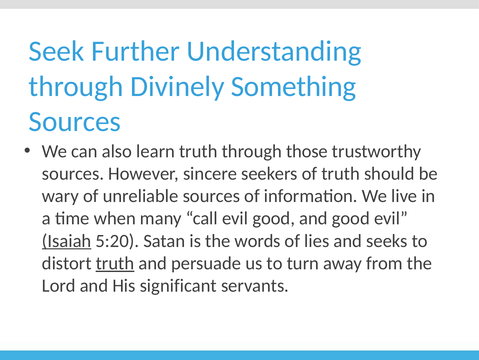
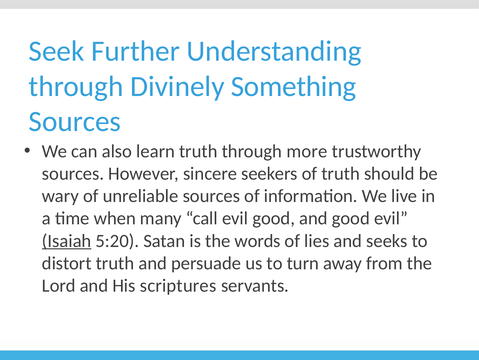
those: those -> more
truth at (115, 263) underline: present -> none
significant: significant -> scriptures
